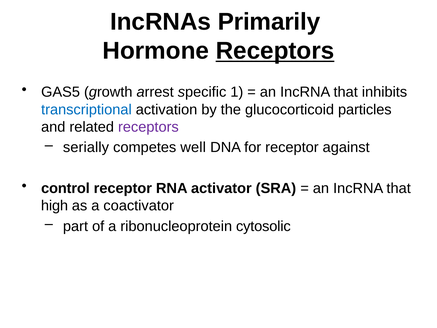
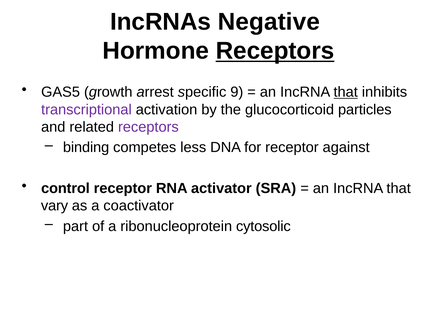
Primarily: Primarily -> Negative
1: 1 -> 9
that at (346, 92) underline: none -> present
transcriptional colour: blue -> purple
serially: serially -> binding
well: well -> less
high: high -> vary
